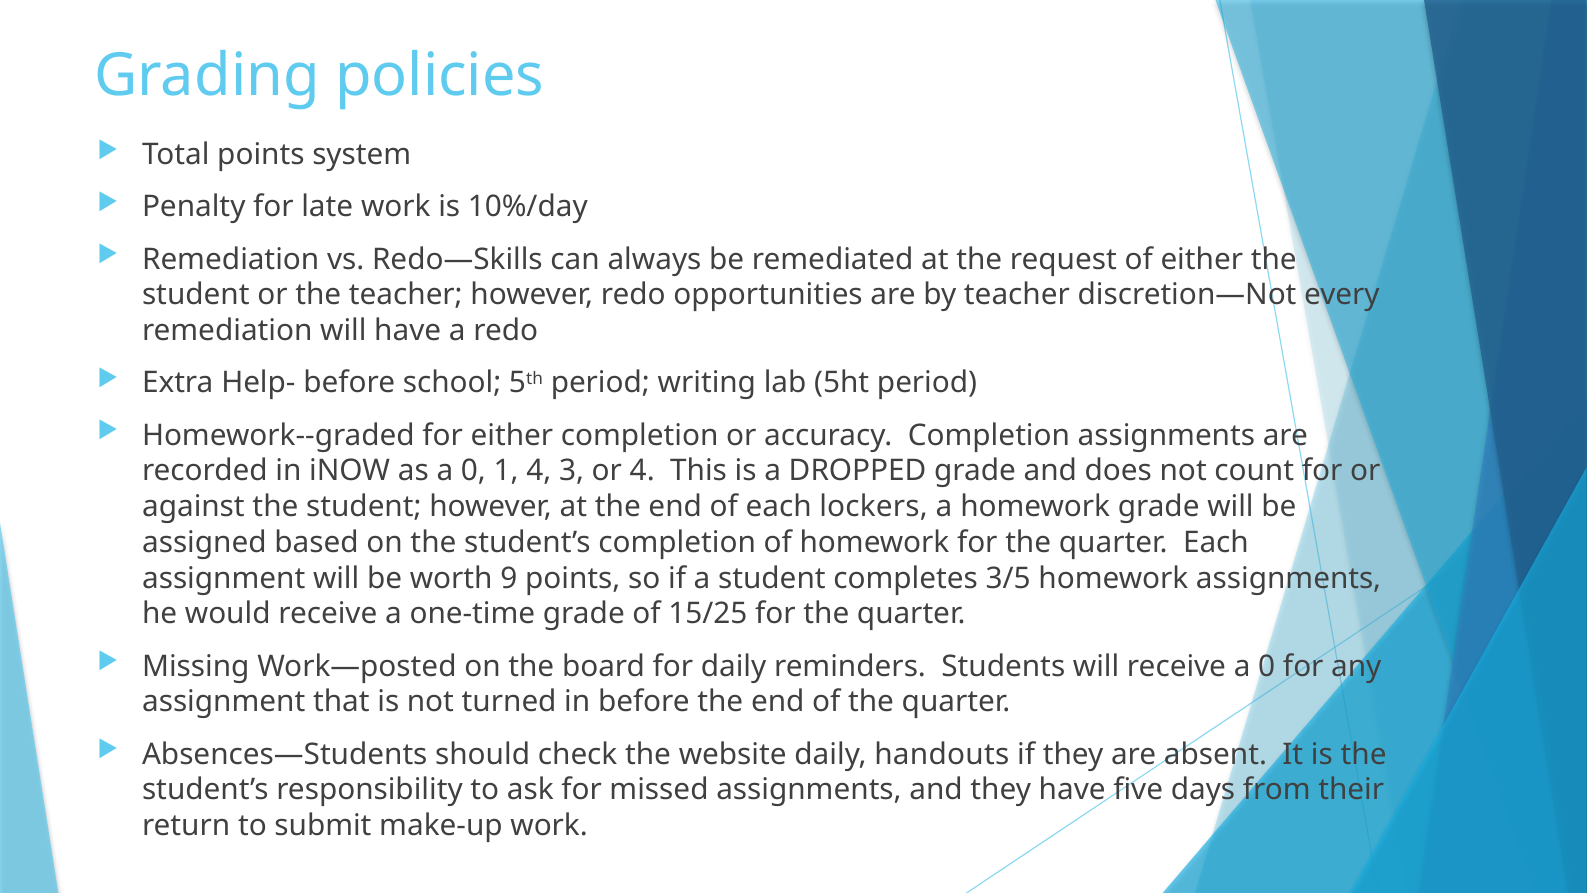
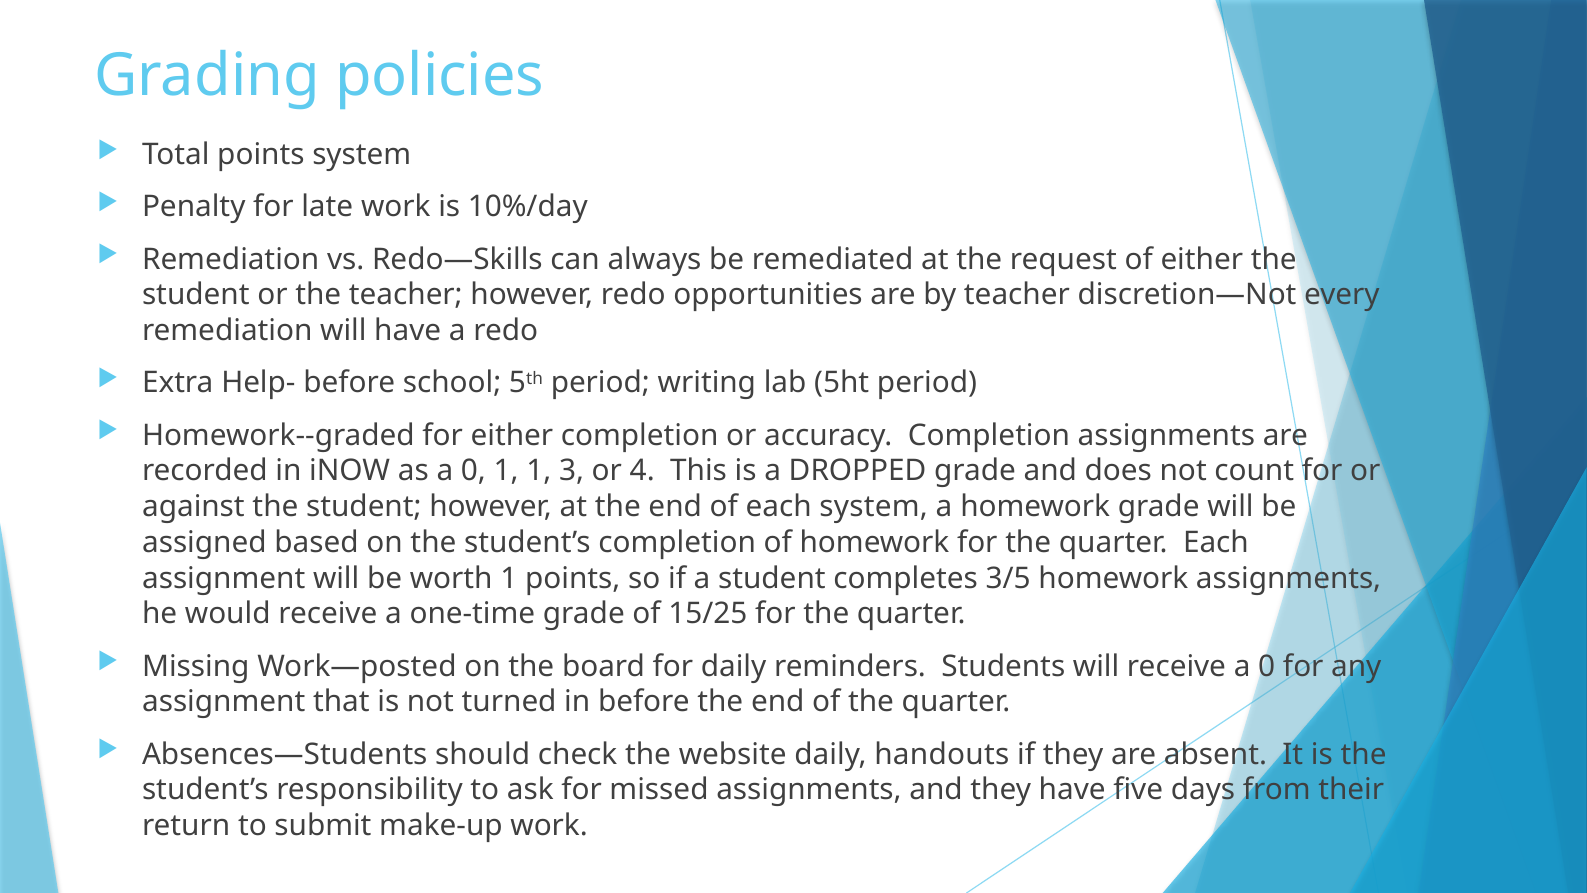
1 4: 4 -> 1
each lockers: lockers -> system
worth 9: 9 -> 1
